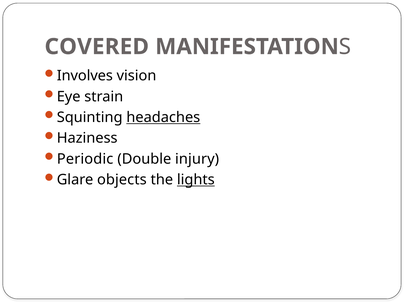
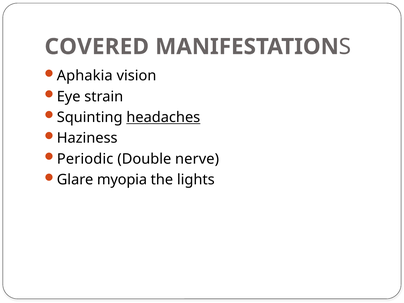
Involves: Involves -> Aphakia
injury: injury -> nerve
objects: objects -> myopia
lights underline: present -> none
